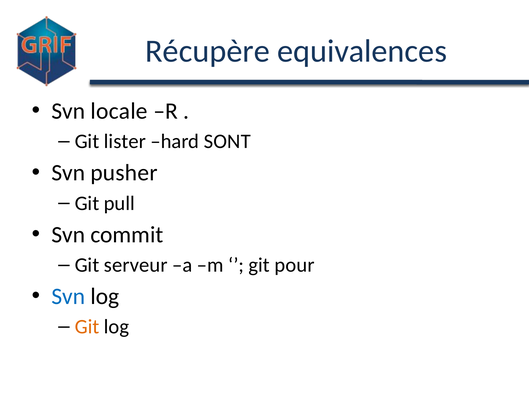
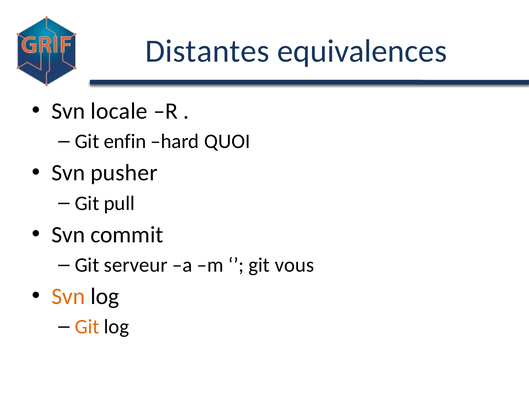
Récupère: Récupère -> Distantes
lister: lister -> enfin
SONT: SONT -> QUOI
pour: pour -> vous
Svn at (68, 296) colour: blue -> orange
